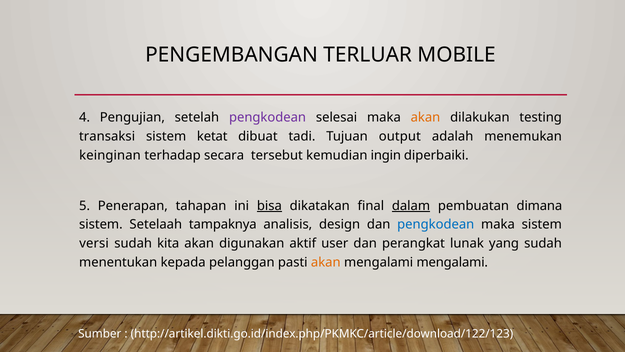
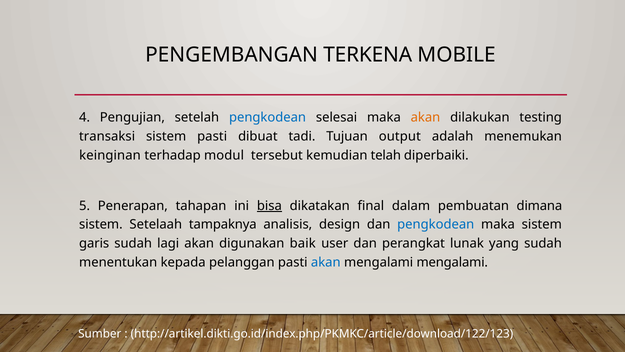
TERLUAR: TERLUAR -> TERKENA
pengkodean at (268, 118) colour: purple -> blue
sistem ketat: ketat -> pasti
secara: secara -> modul
ingin: ingin -> telah
dalam underline: present -> none
versi: versi -> garis
kita: kita -> lagi
aktif: aktif -> baik
akan at (326, 262) colour: orange -> blue
